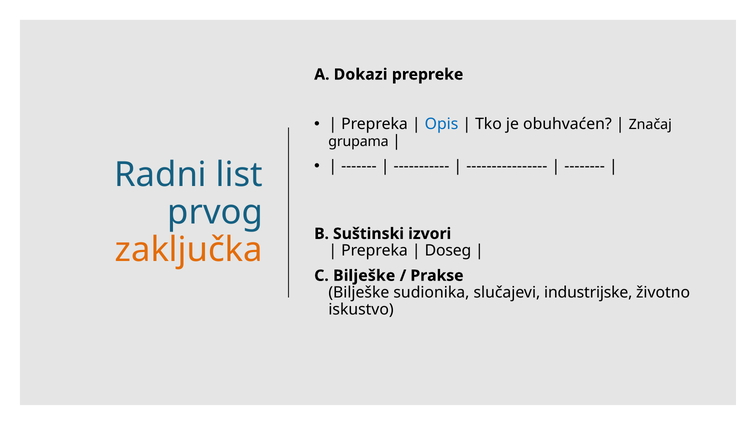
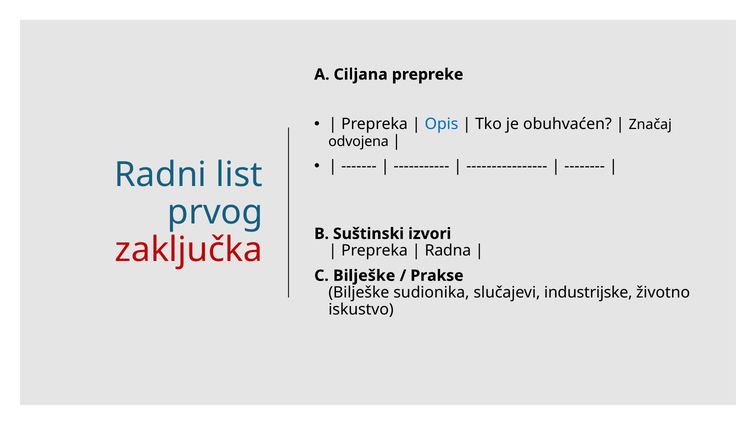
Dokazi: Dokazi -> Ciljana
grupama: grupama -> odvojena
zaključka colour: orange -> red
Doseg: Doseg -> Radna
